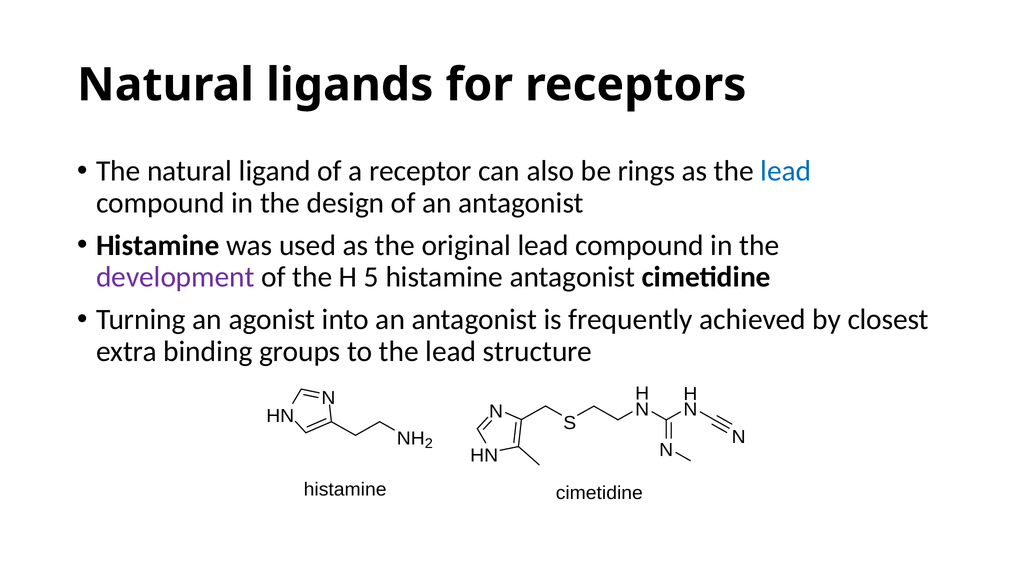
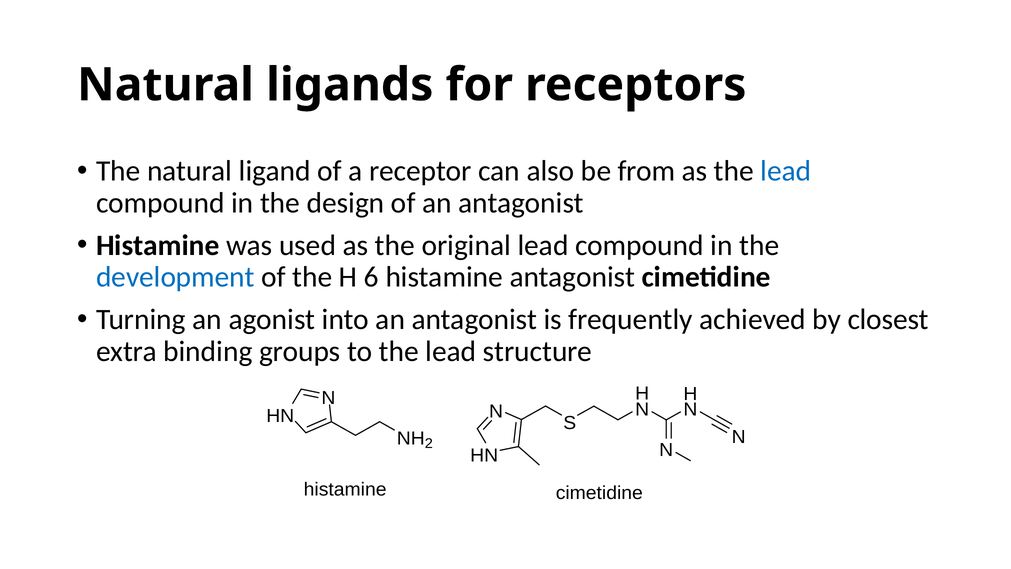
rings: rings -> from
development colour: purple -> blue
5: 5 -> 6
